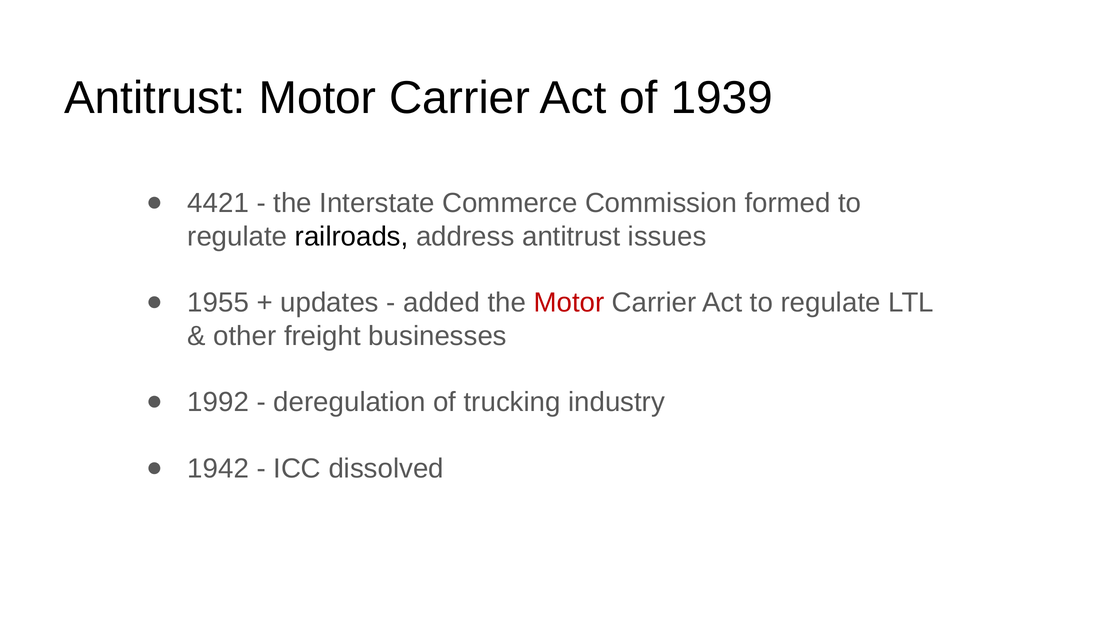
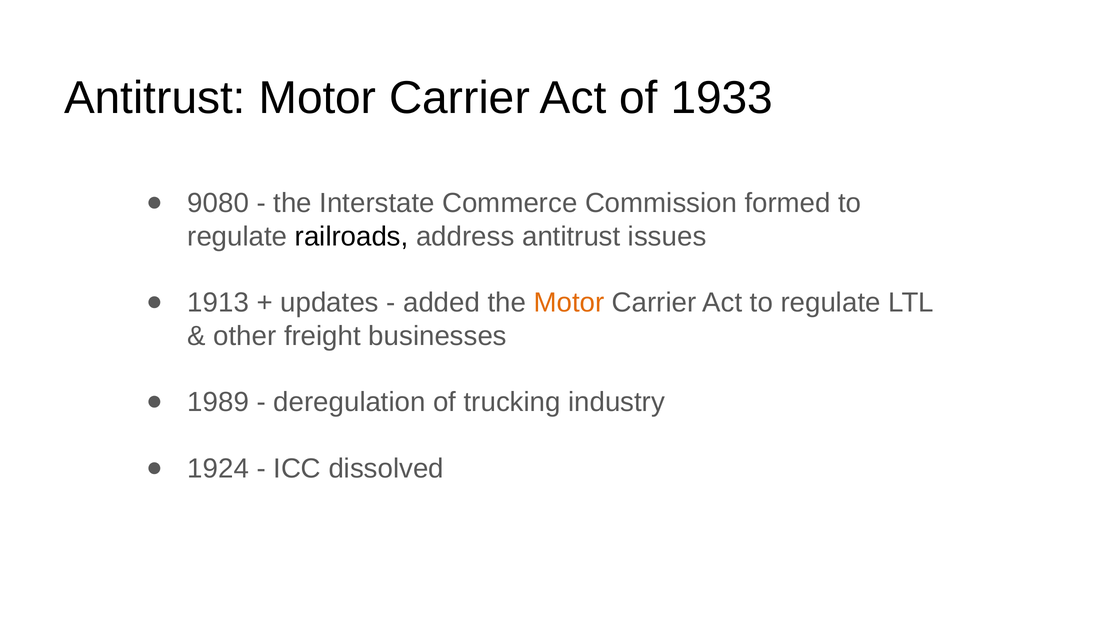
1939: 1939 -> 1933
4421: 4421 -> 9080
1955: 1955 -> 1913
Motor at (569, 303) colour: red -> orange
1992: 1992 -> 1989
1942: 1942 -> 1924
